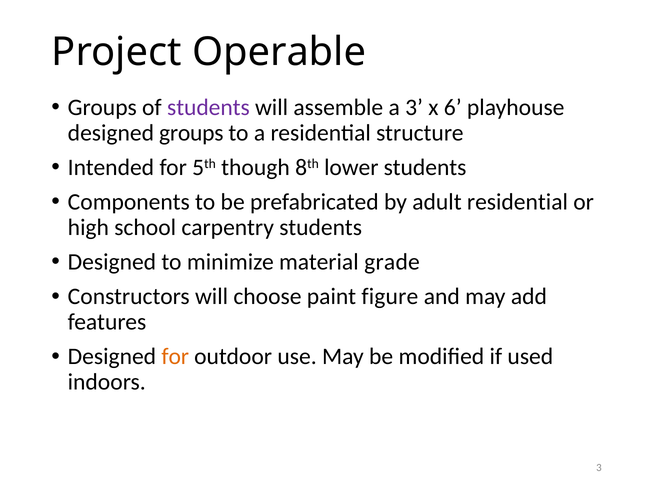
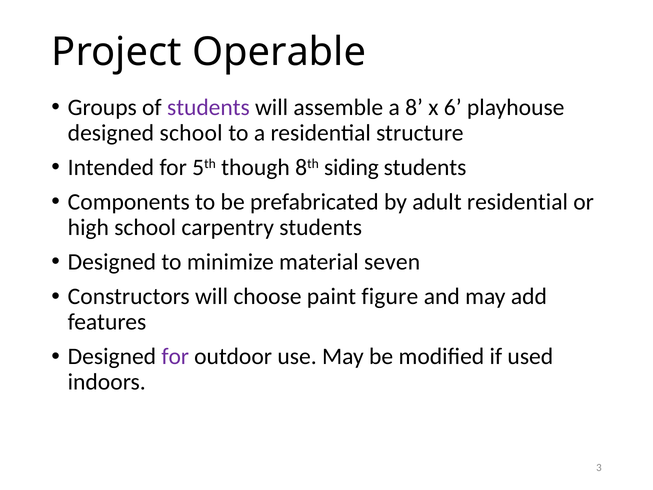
a 3: 3 -> 8
designed groups: groups -> school
lower: lower -> siding
grade: grade -> seven
for at (175, 356) colour: orange -> purple
